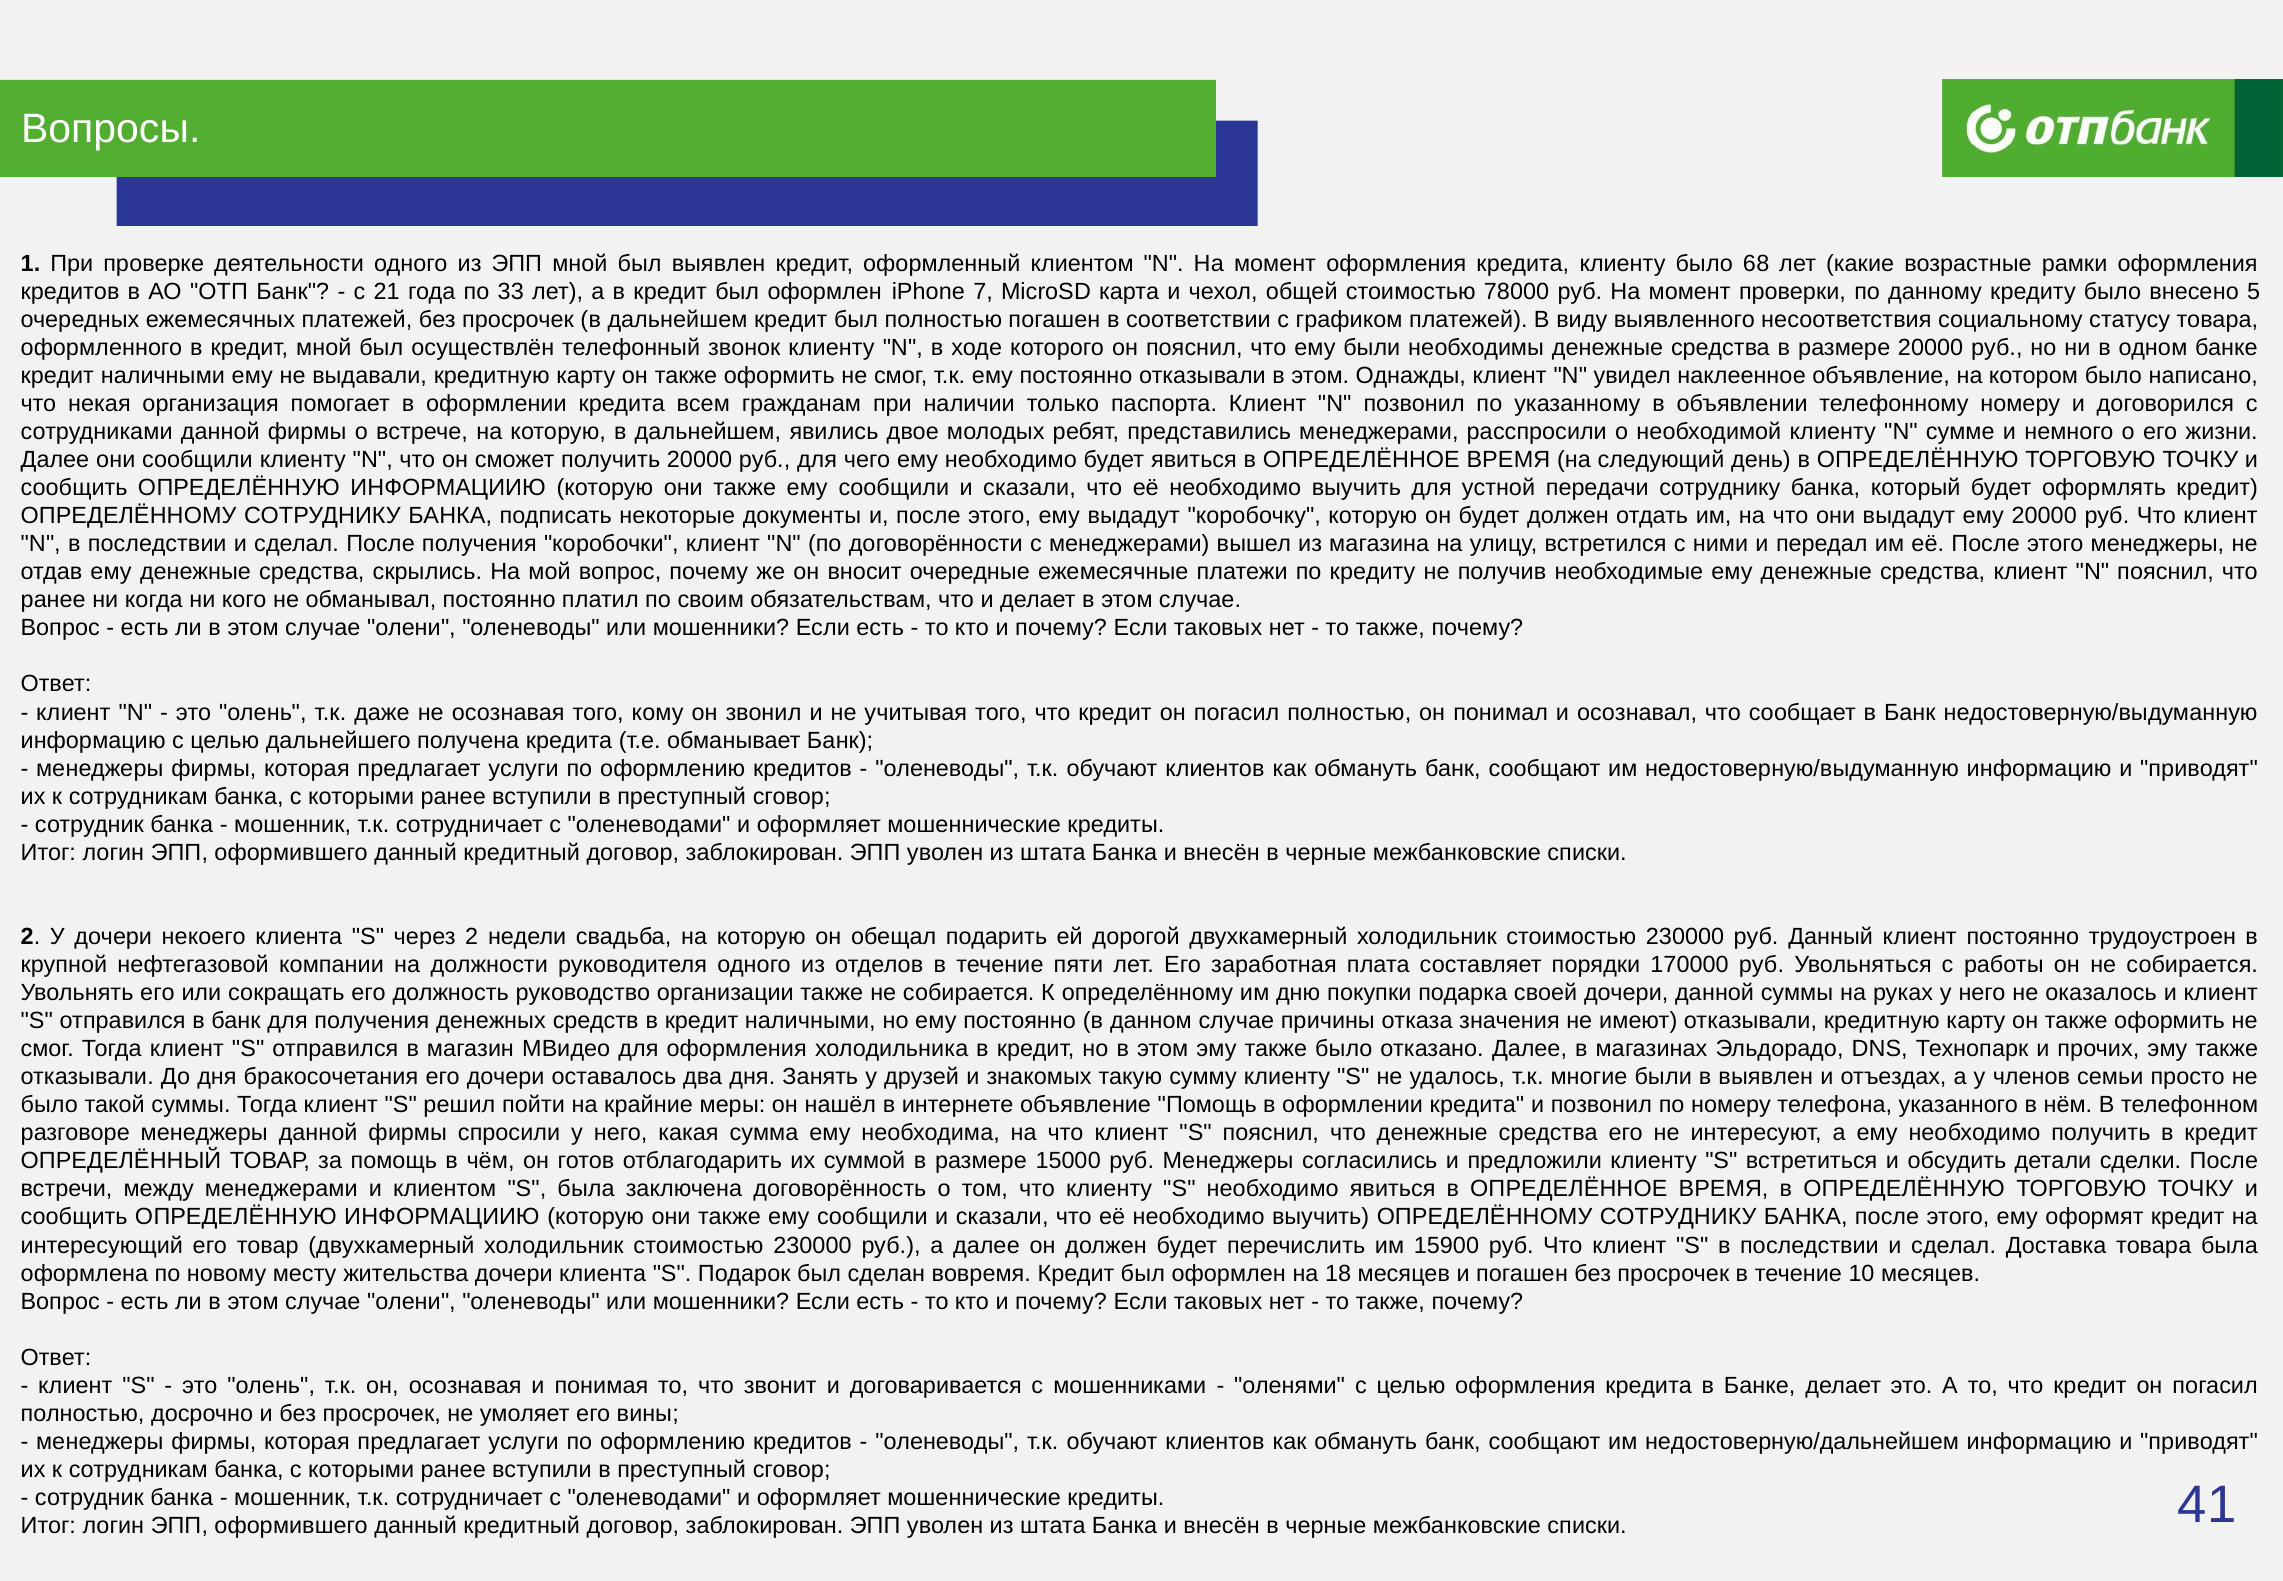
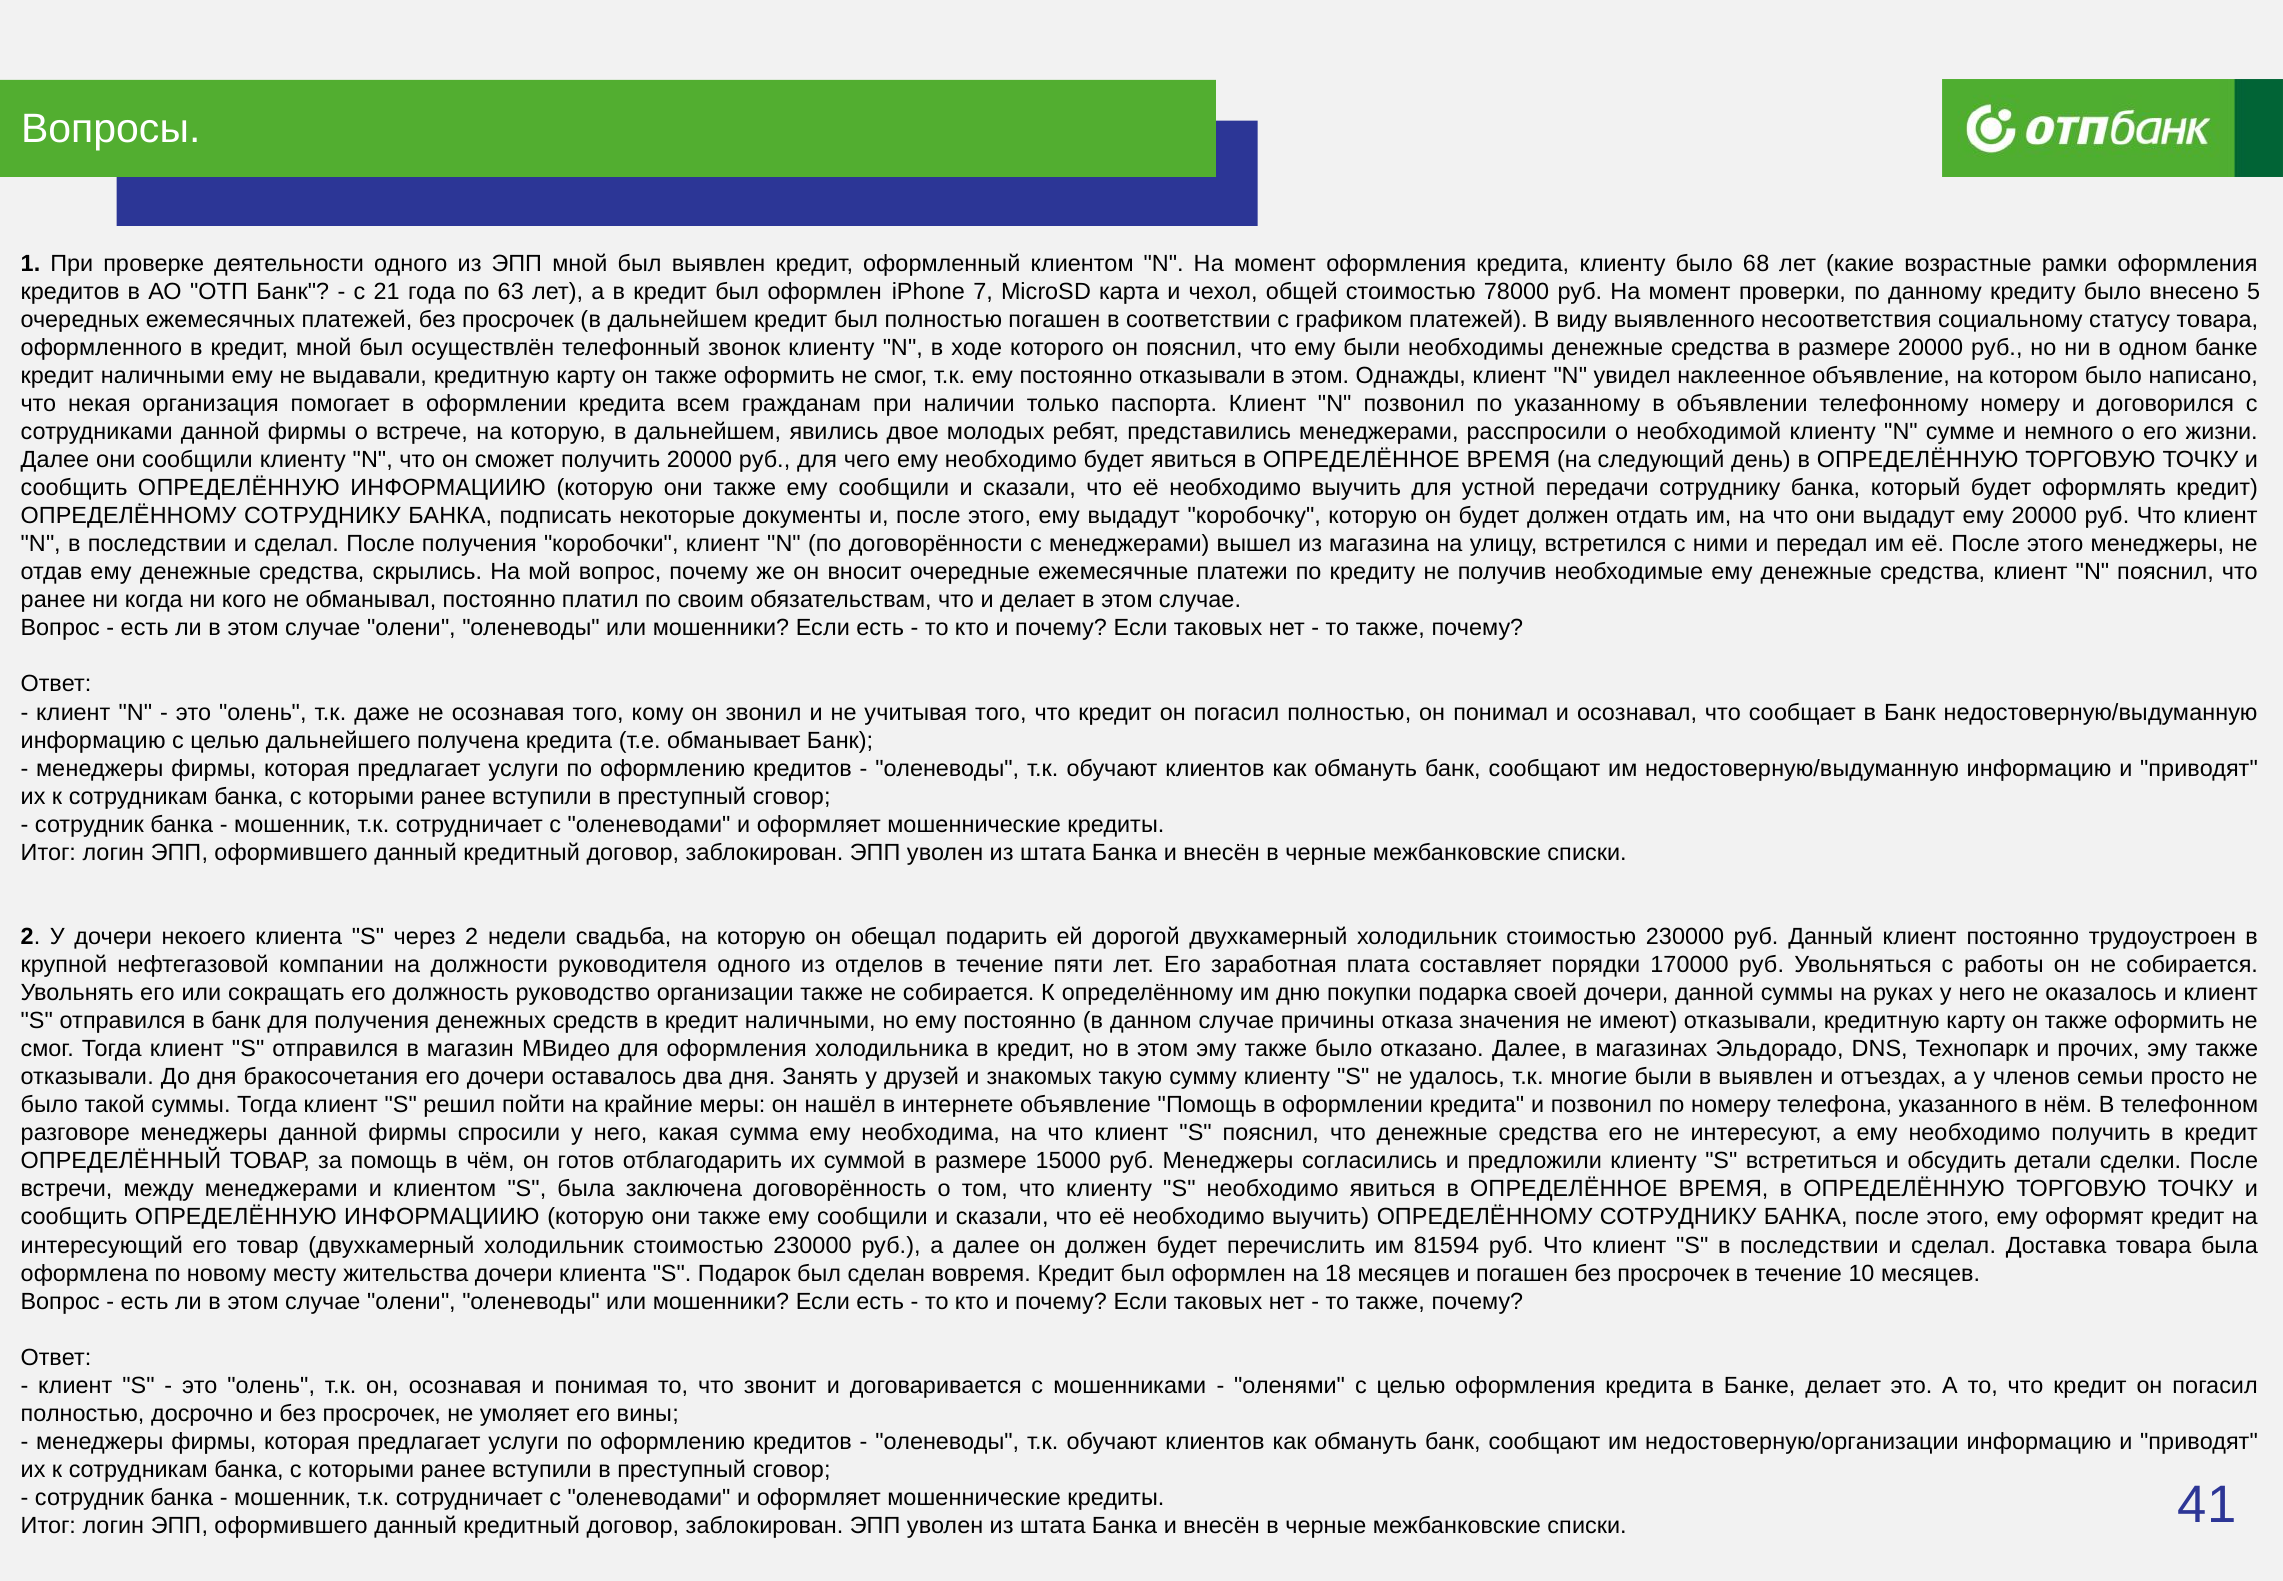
33: 33 -> 63
15900: 15900 -> 81594
недостоверную/дальнейшем: недостоверную/дальнейшем -> недостоверную/организации
